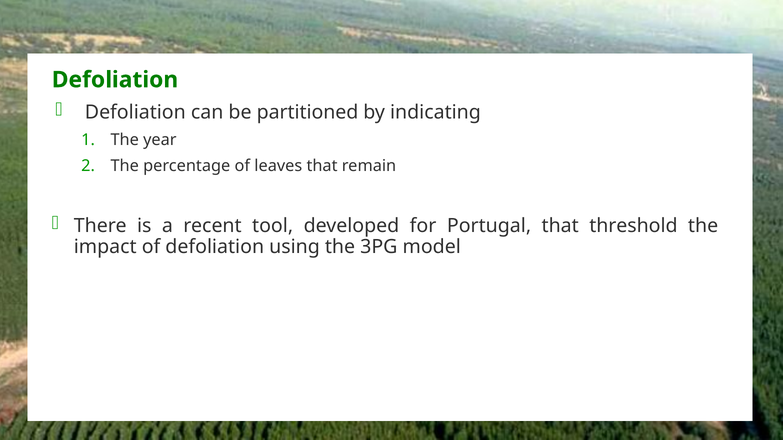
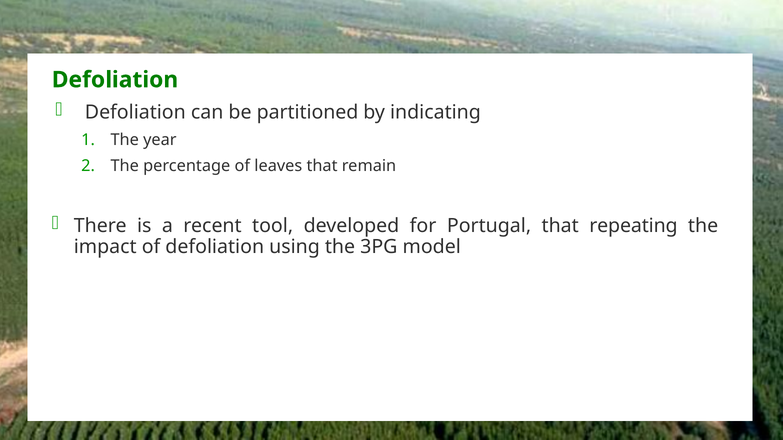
threshold: threshold -> repeating
